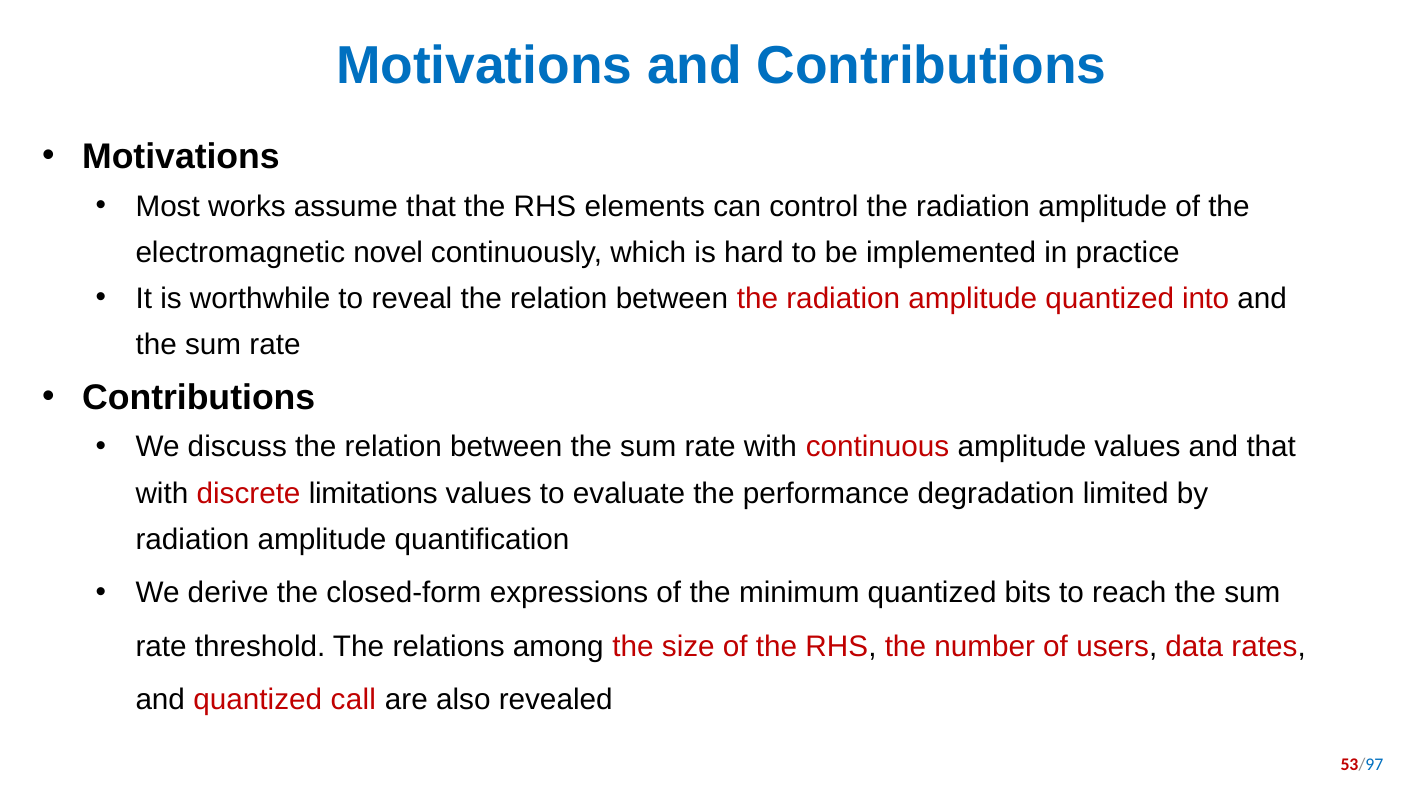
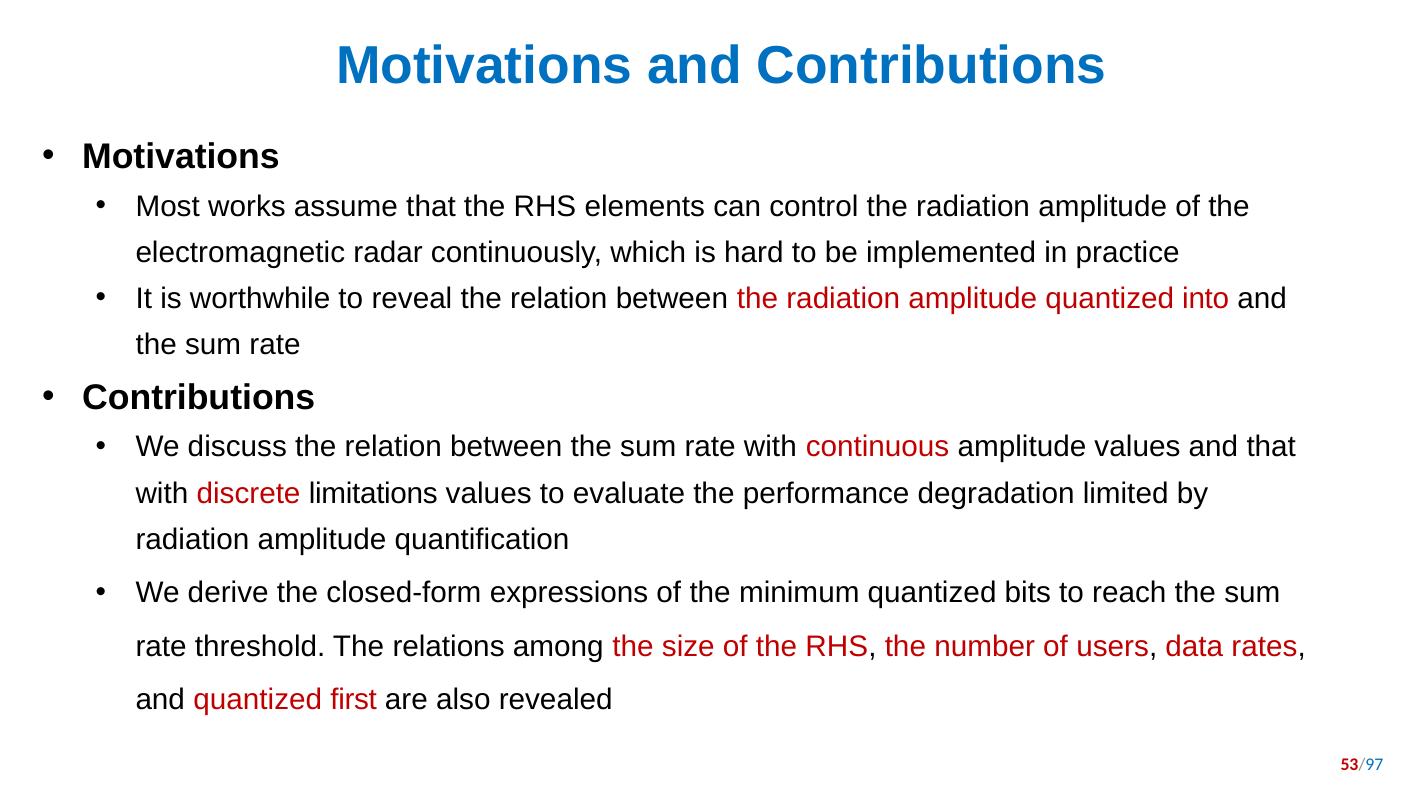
novel: novel -> radar
call: call -> first
